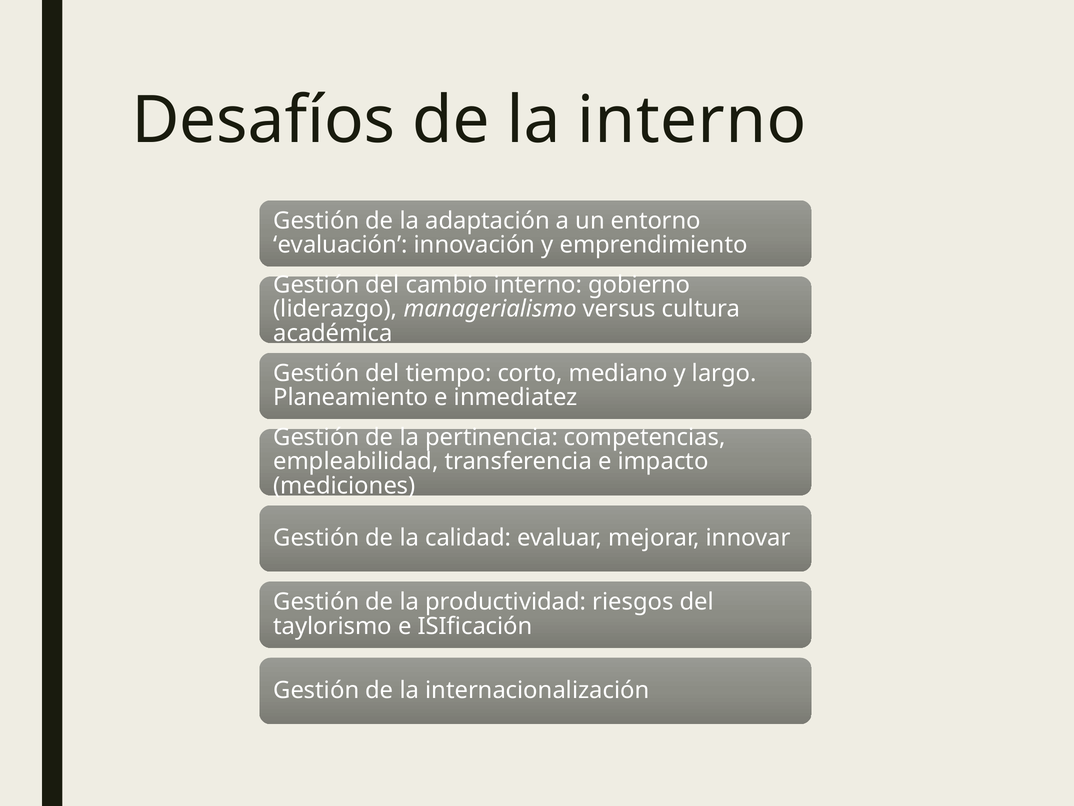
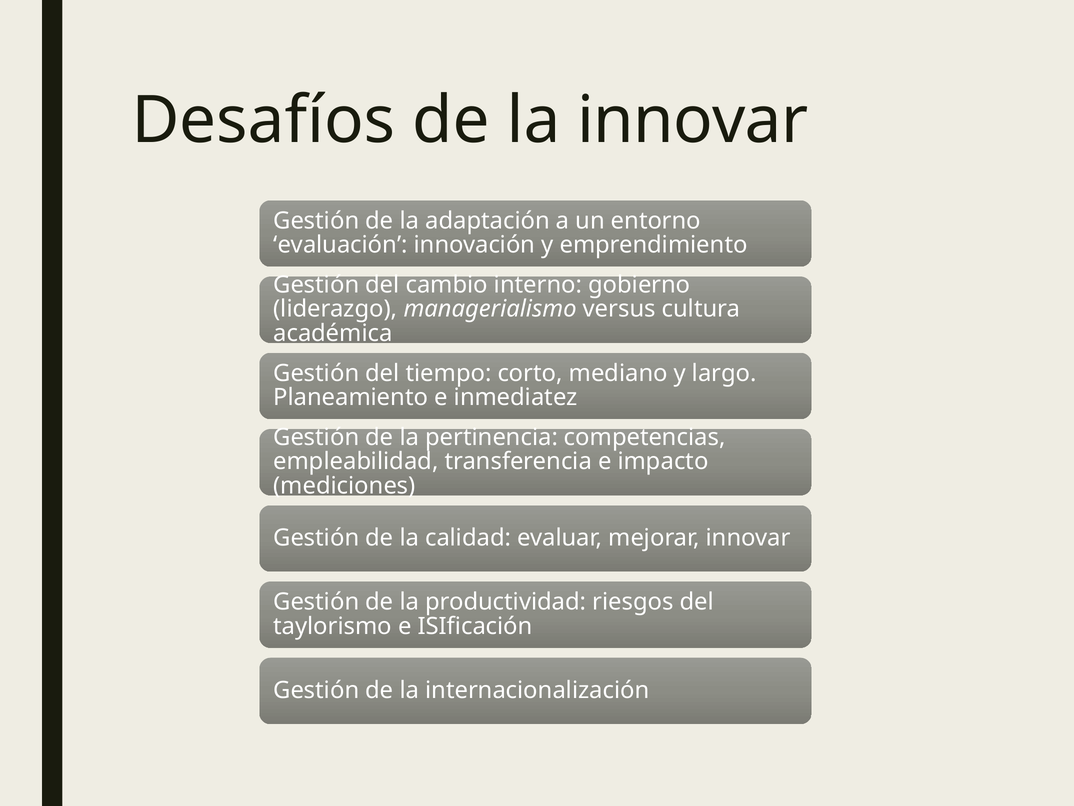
la interno: interno -> innovar
